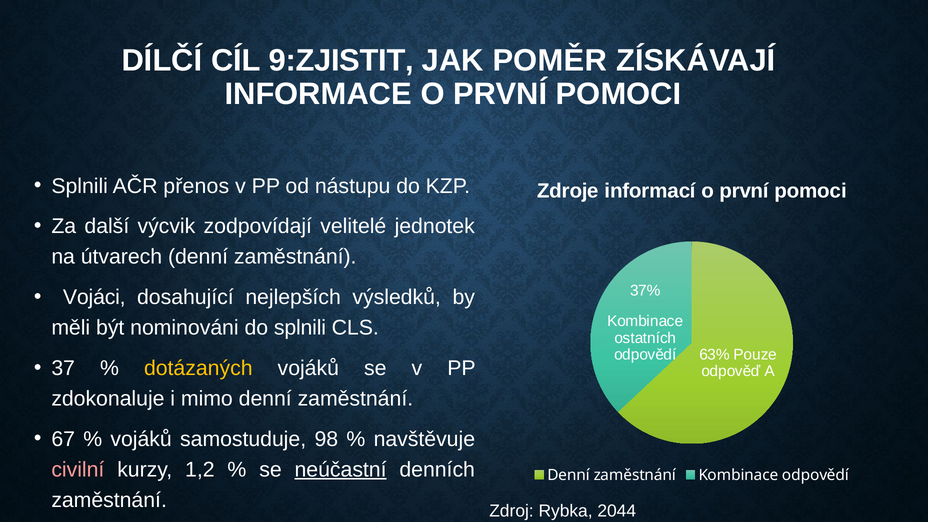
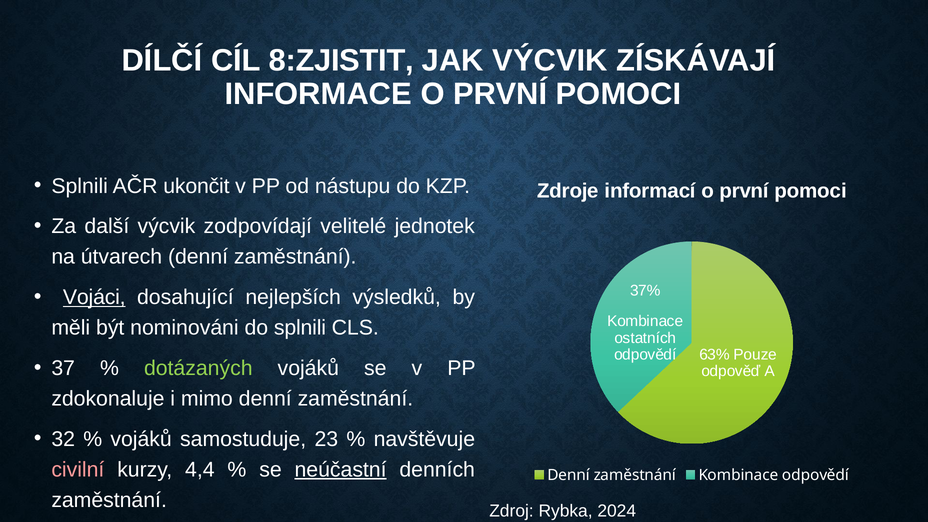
9:ZJISTIT: 9:ZJISTIT -> 8:ZJISTIT
JAK POMĚR: POMĚR -> VÝCVIK
přenos: přenos -> ukončit
Vojáci underline: none -> present
dotázaných colour: yellow -> light green
67: 67 -> 32
98: 98 -> 23
1,2: 1,2 -> 4,4
2044: 2044 -> 2024
